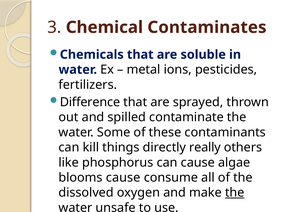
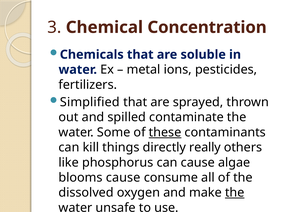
Contaminates: Contaminates -> Concentration
Difference: Difference -> Simplified
these underline: none -> present
